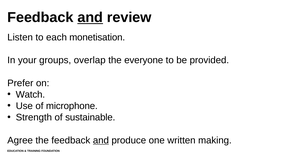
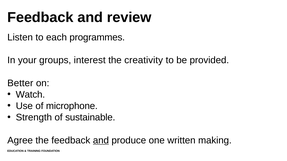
and at (90, 17) underline: present -> none
monetisation: monetisation -> programmes
overlap: overlap -> interest
everyone: everyone -> creativity
Prefer: Prefer -> Better
